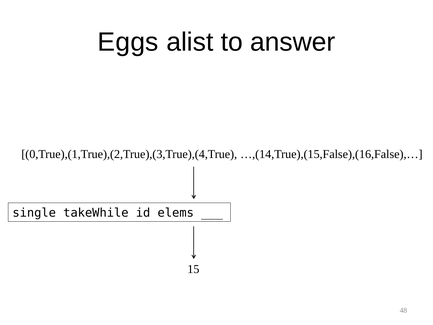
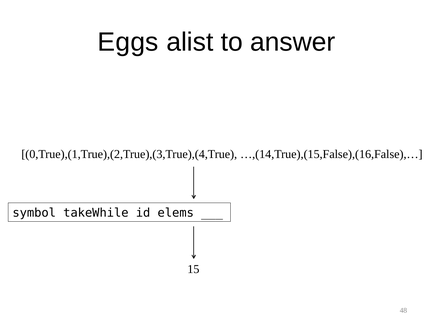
single: single -> symbol
